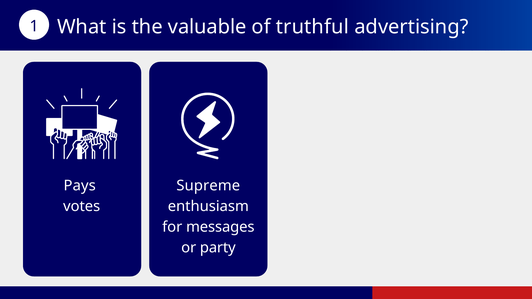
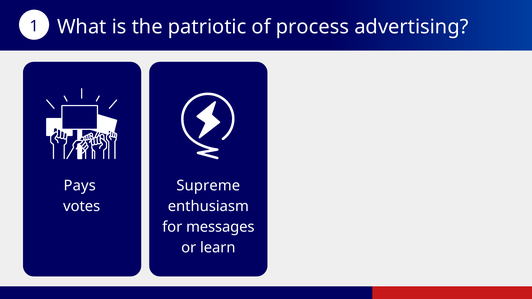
valuable: valuable -> patriotic
truthful: truthful -> process
party: party -> learn
